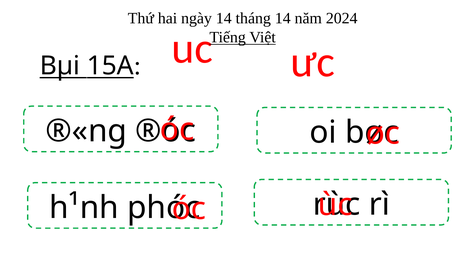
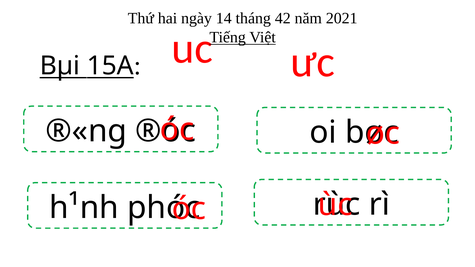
tháng 14: 14 -> 42
2024: 2024 -> 2021
